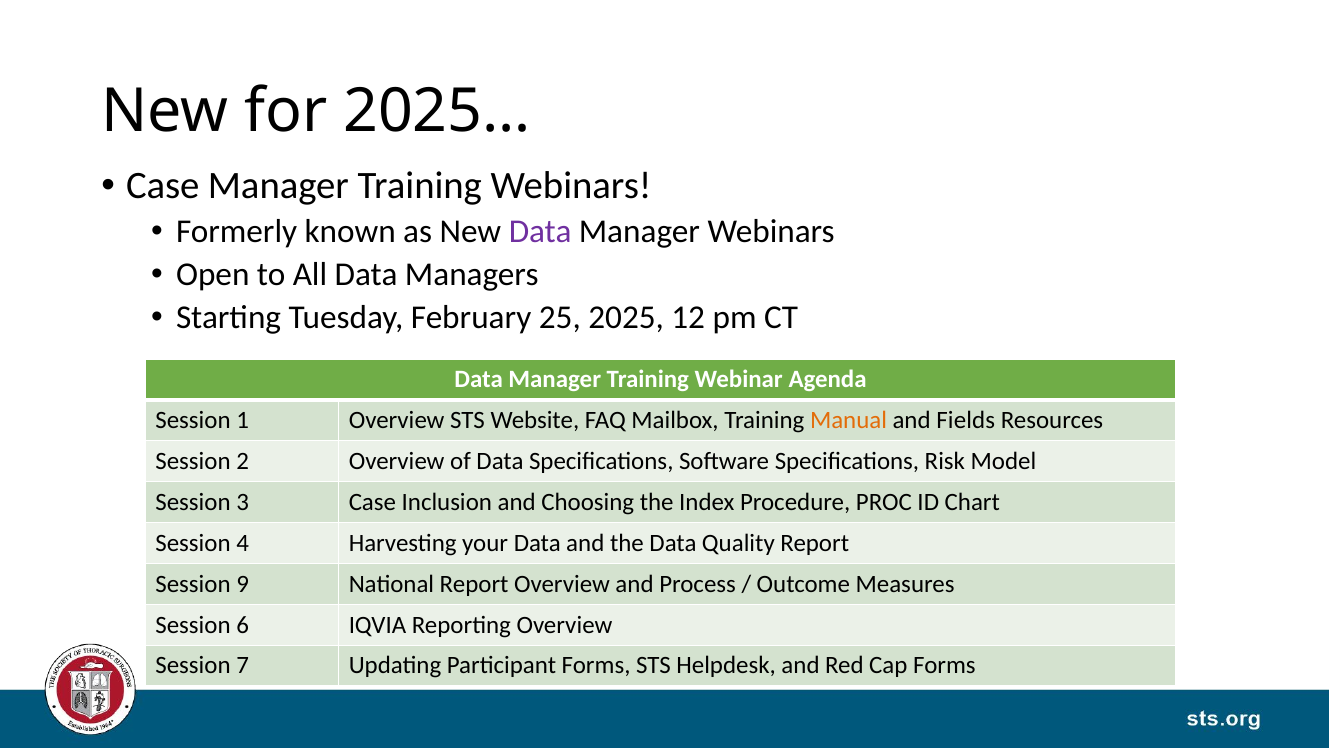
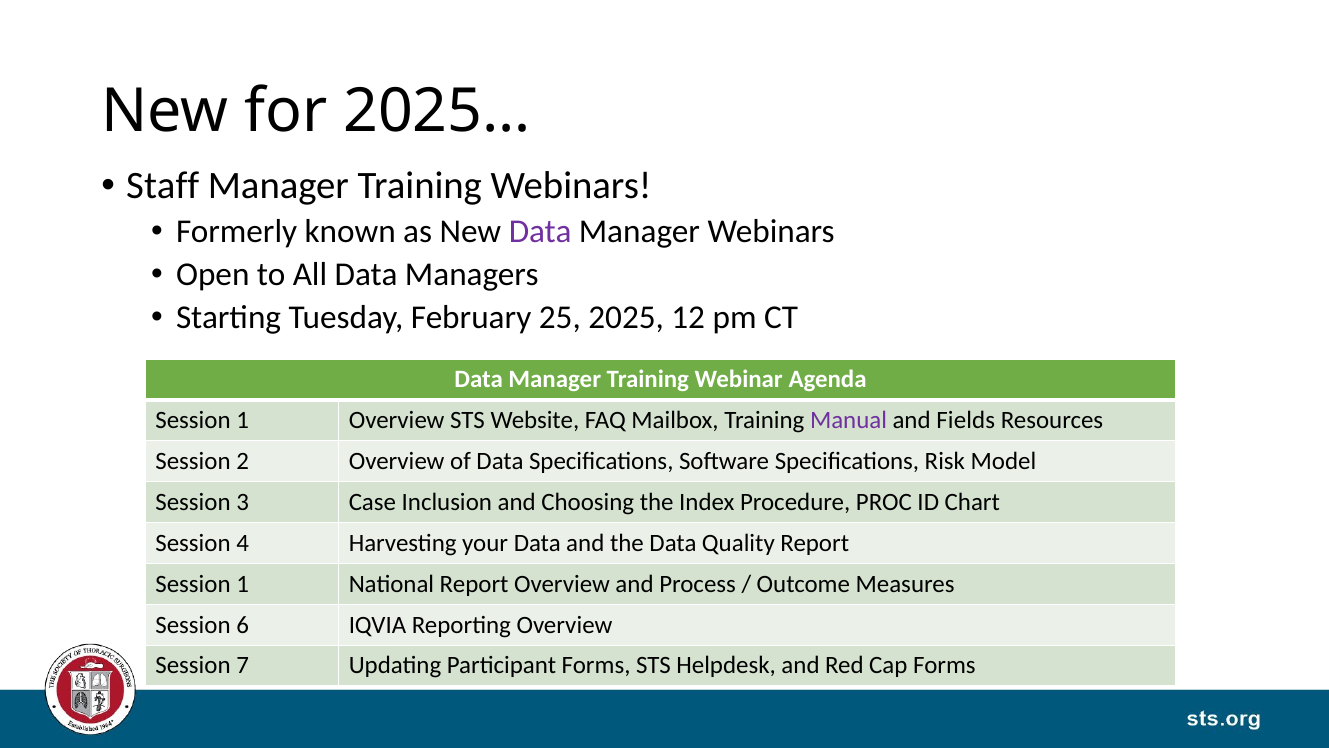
Case at (163, 186): Case -> Staff
Manual colour: orange -> purple
9 at (243, 584): 9 -> 1
